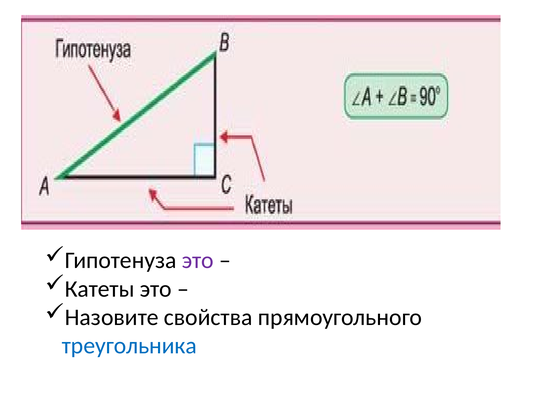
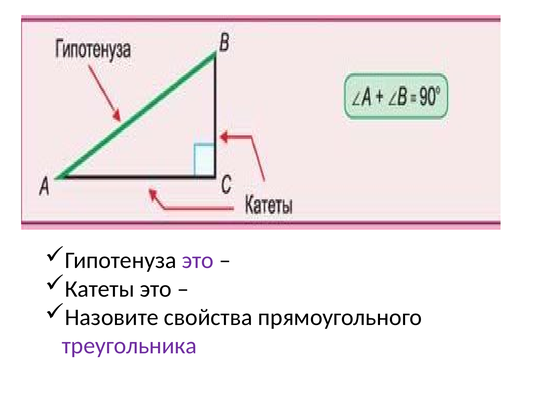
треугольника colour: blue -> purple
